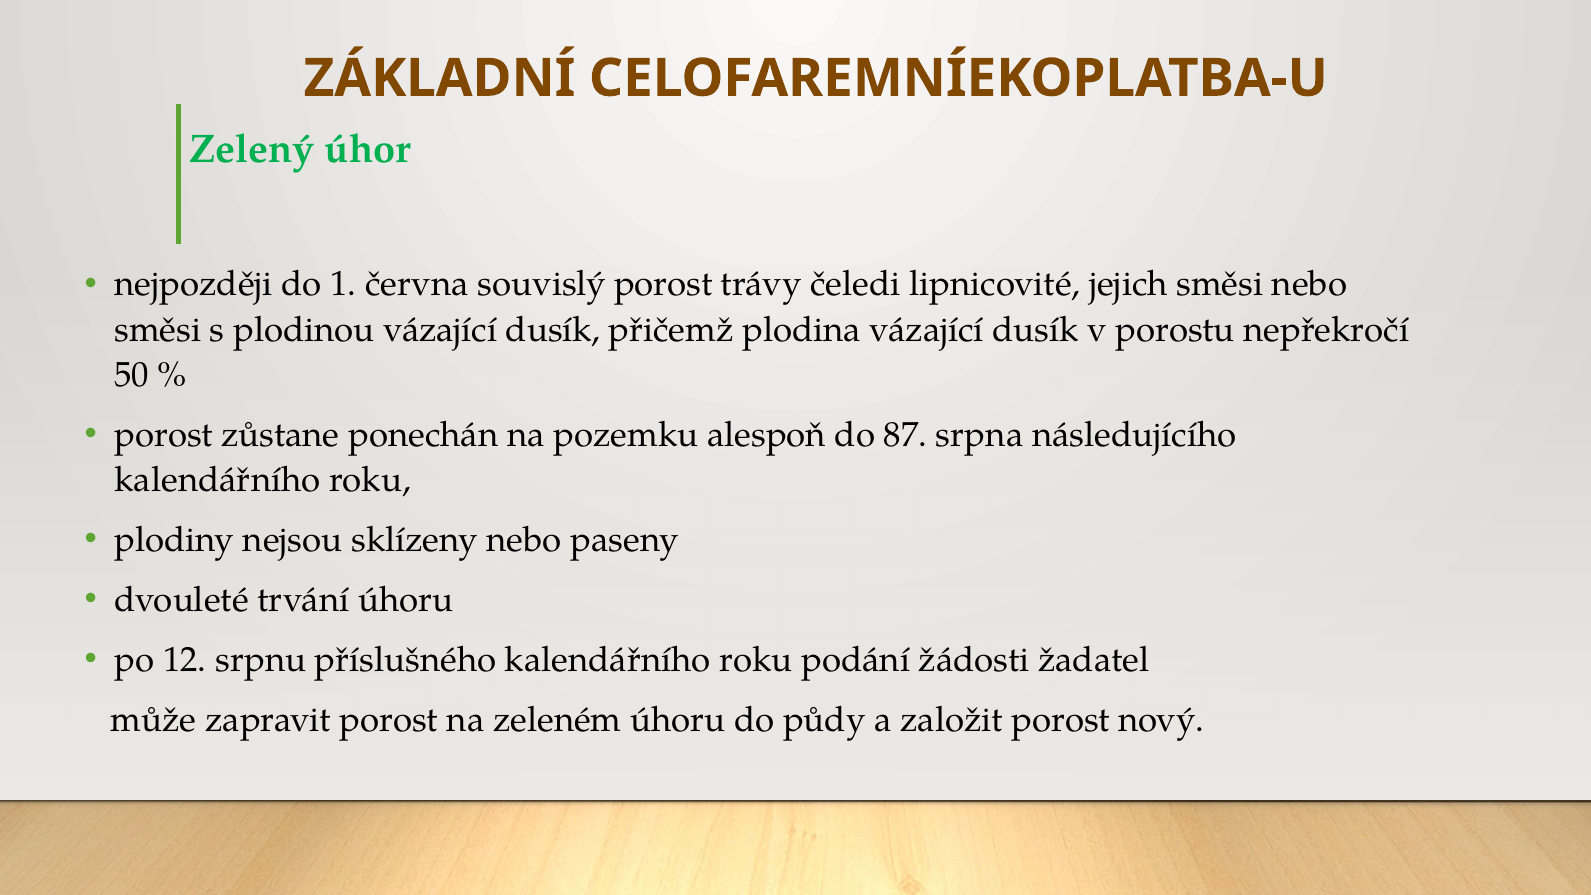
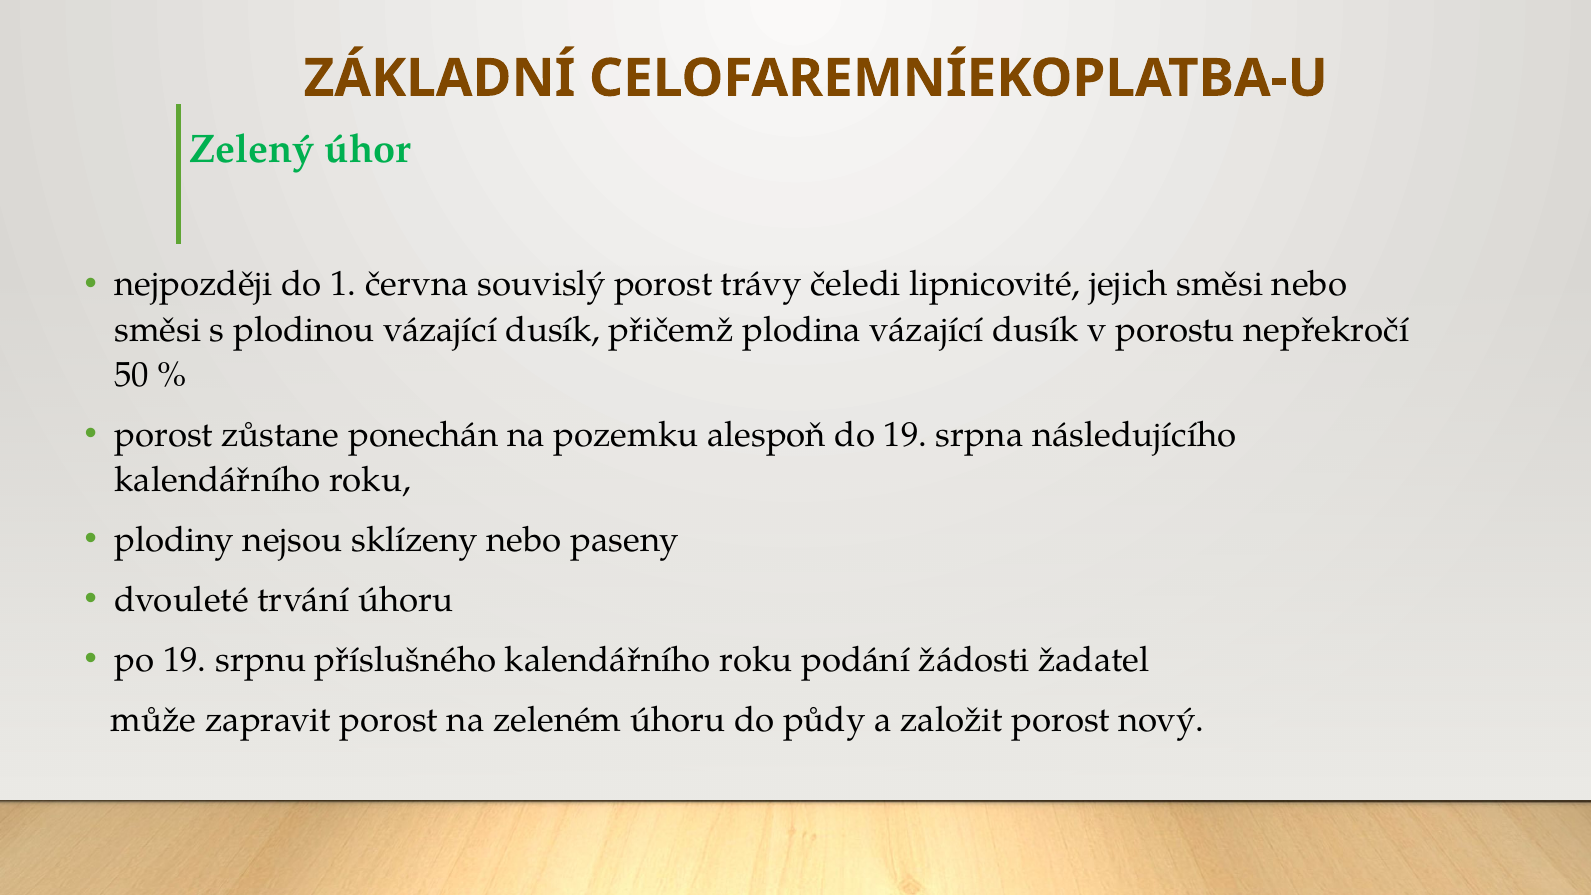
do 87: 87 -> 19
po 12: 12 -> 19
